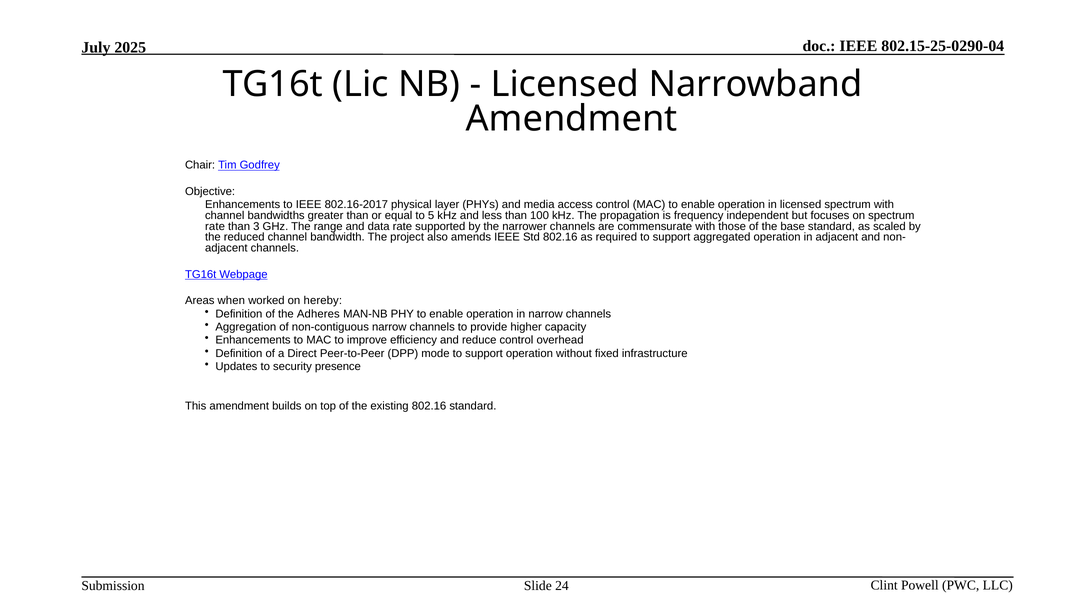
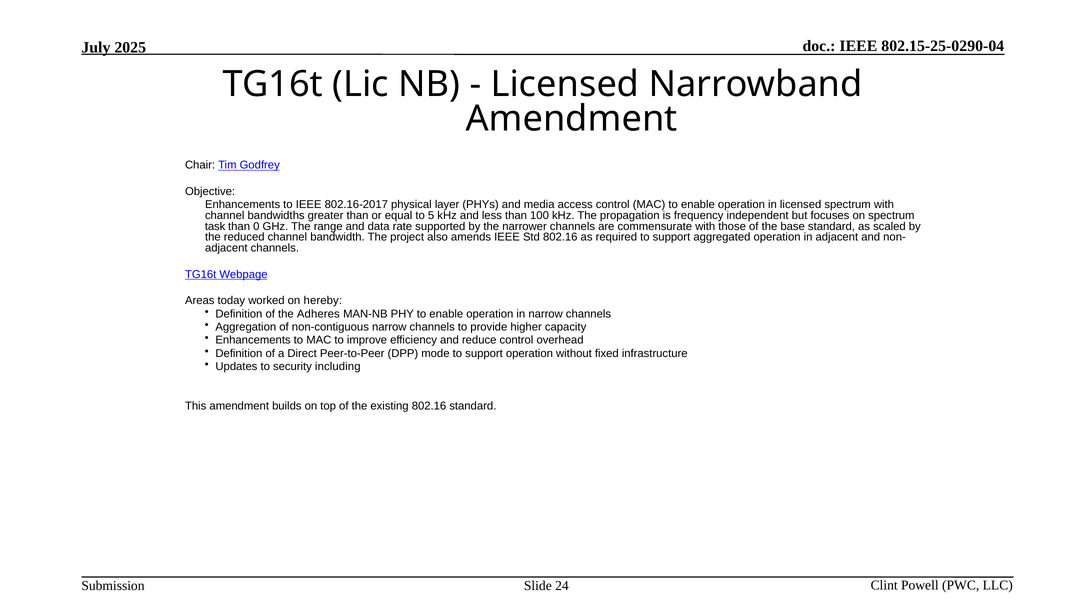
rate at (215, 226): rate -> task
3: 3 -> 0
when: when -> today
presence: presence -> including
